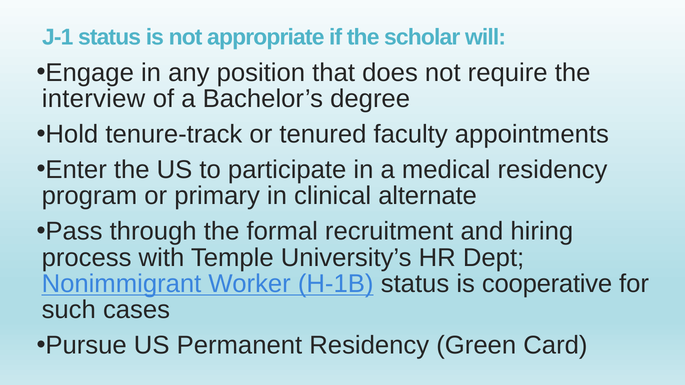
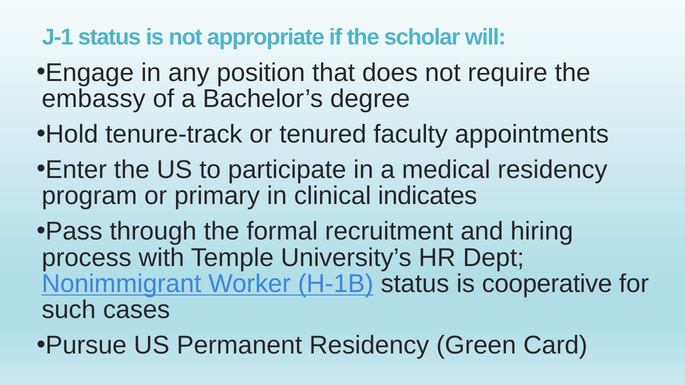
interview: interview -> embassy
alternate: alternate -> indicates
